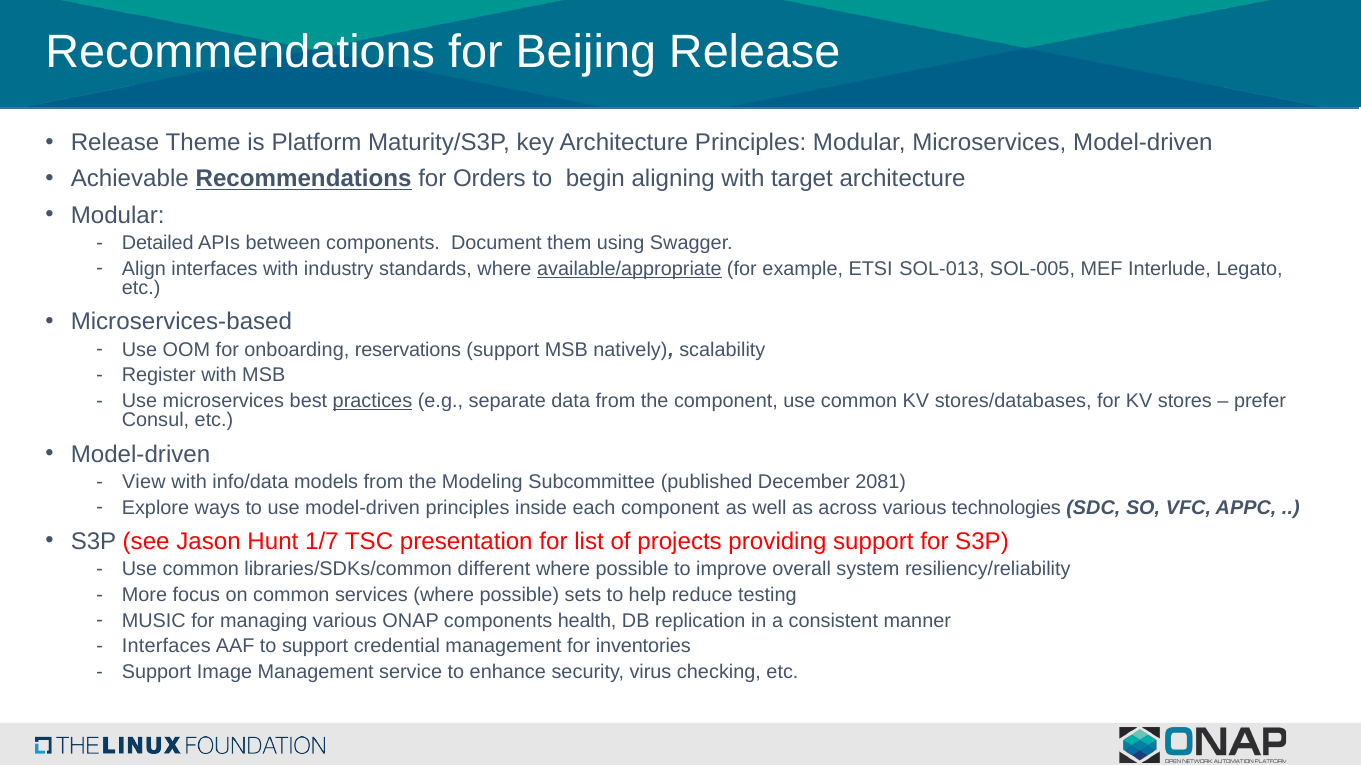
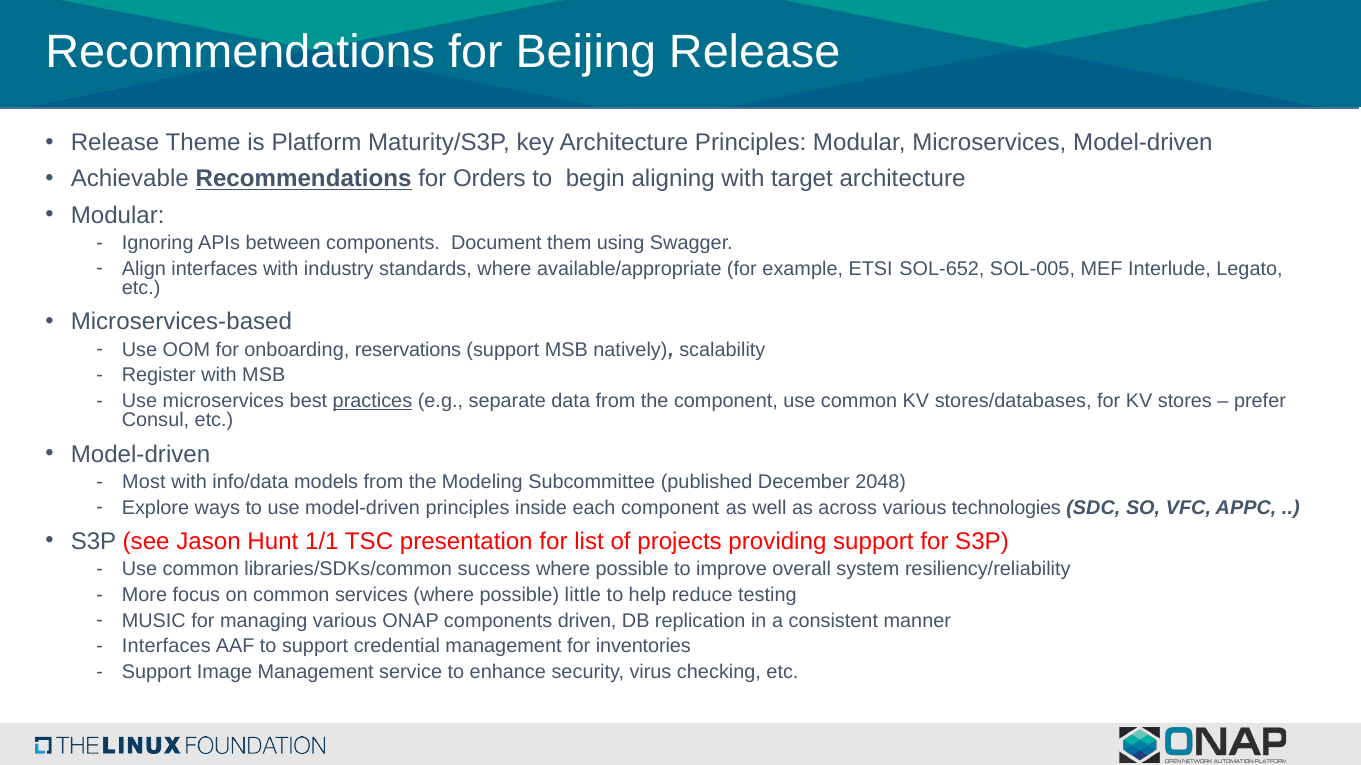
Detailed: Detailed -> Ignoring
available/appropriate underline: present -> none
SOL-013: SOL-013 -> SOL-652
View: View -> Most
2081: 2081 -> 2048
1/7: 1/7 -> 1/1
different: different -> success
sets: sets -> little
health: health -> driven
